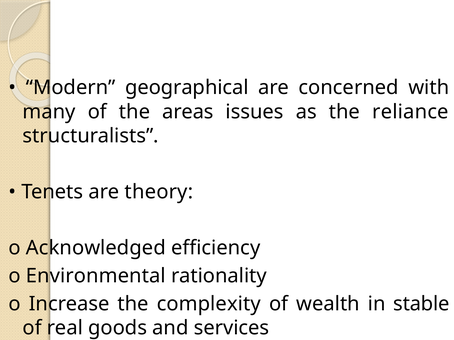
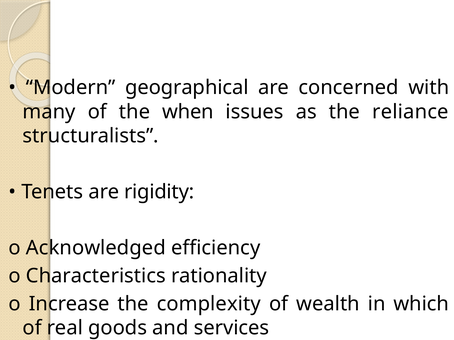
areas: areas -> when
theory: theory -> rigidity
Environmental: Environmental -> Characteristics
stable: stable -> which
